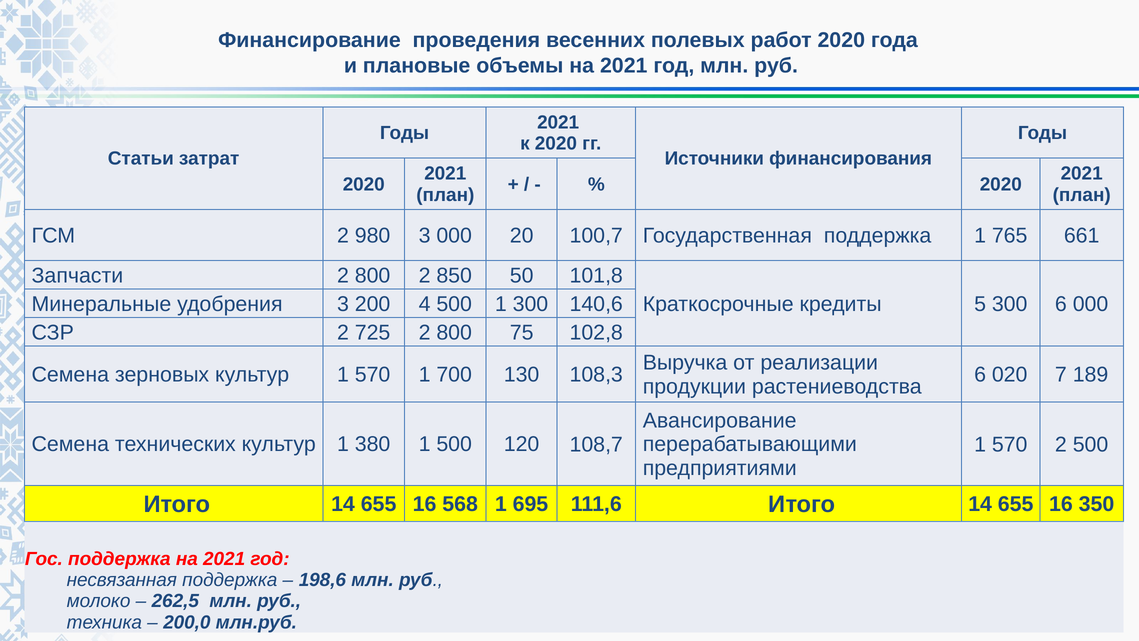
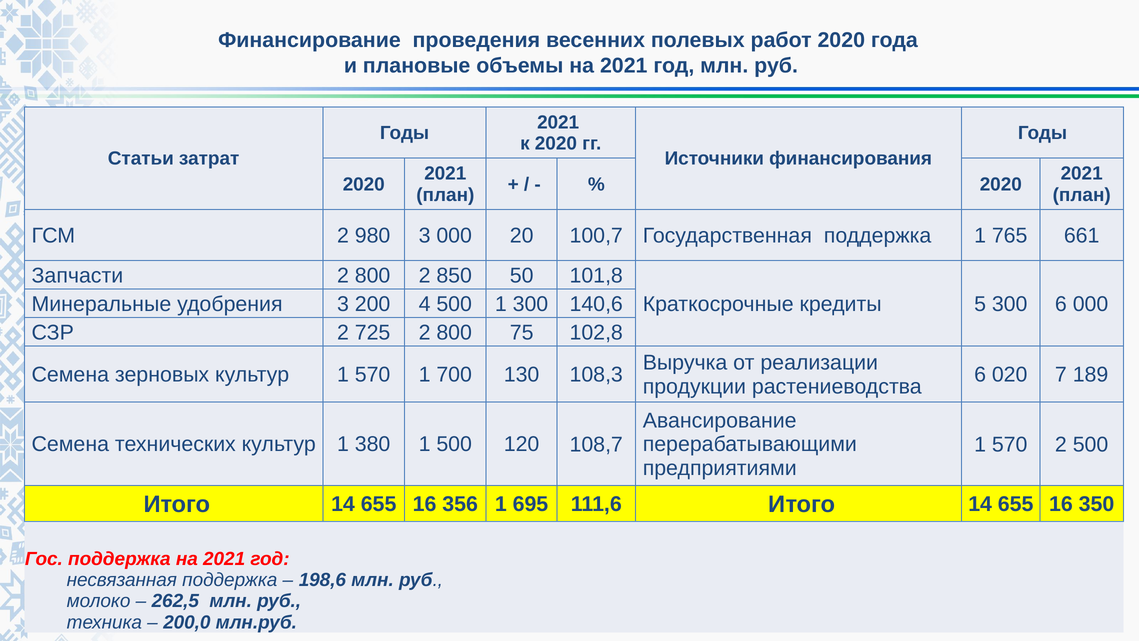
568: 568 -> 356
